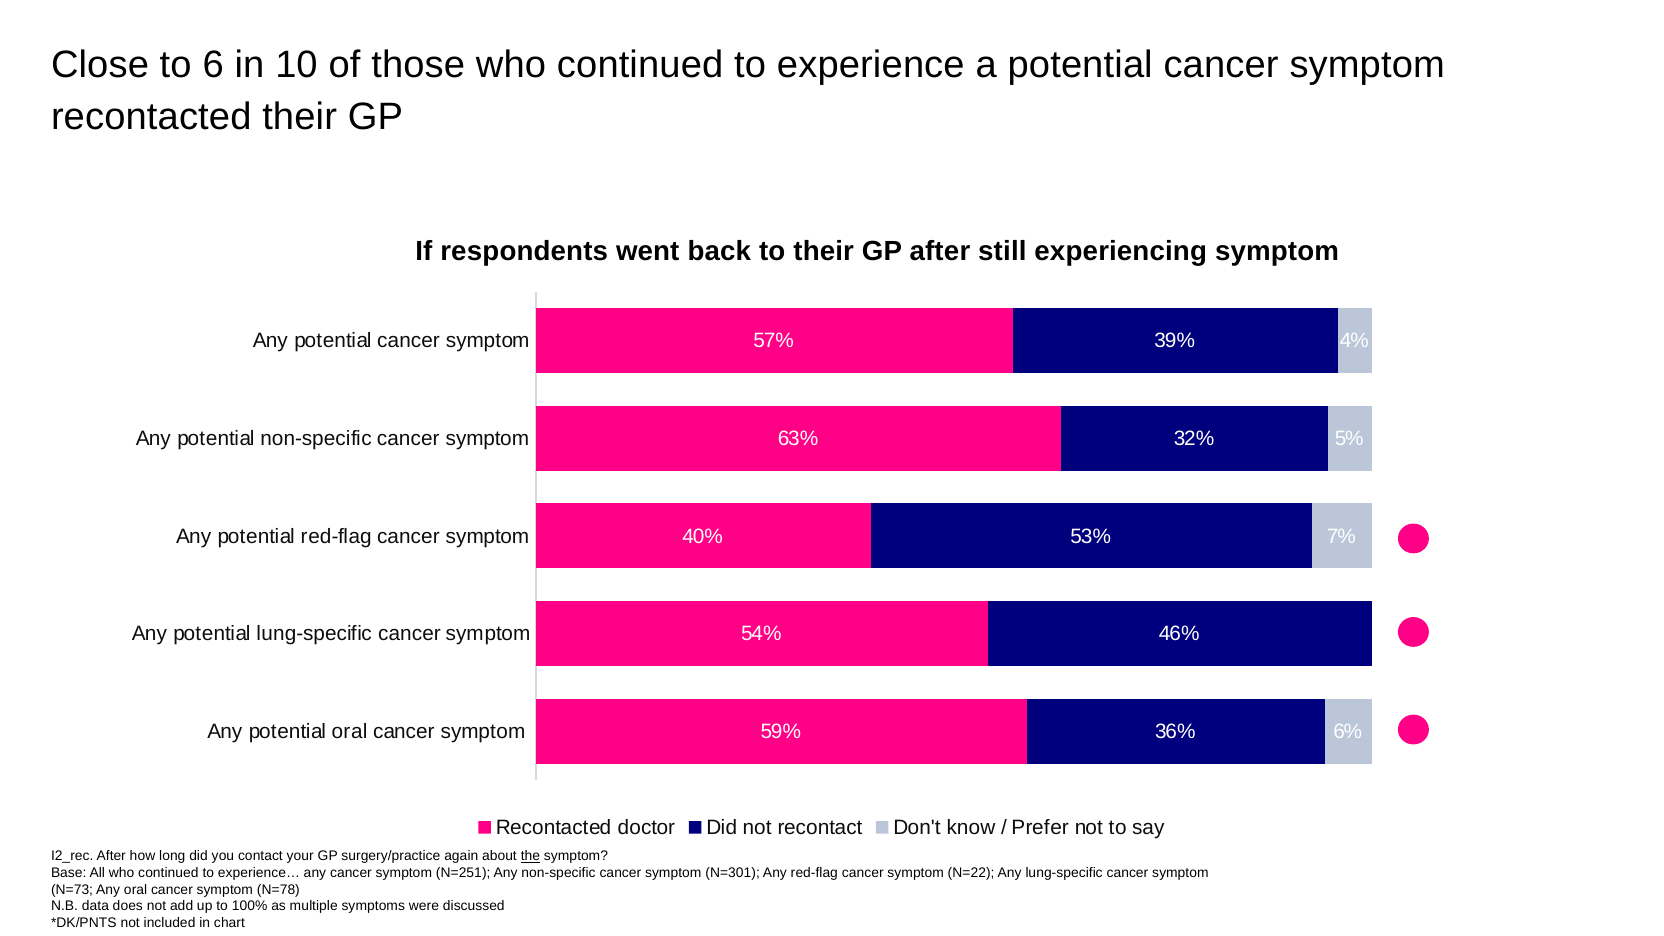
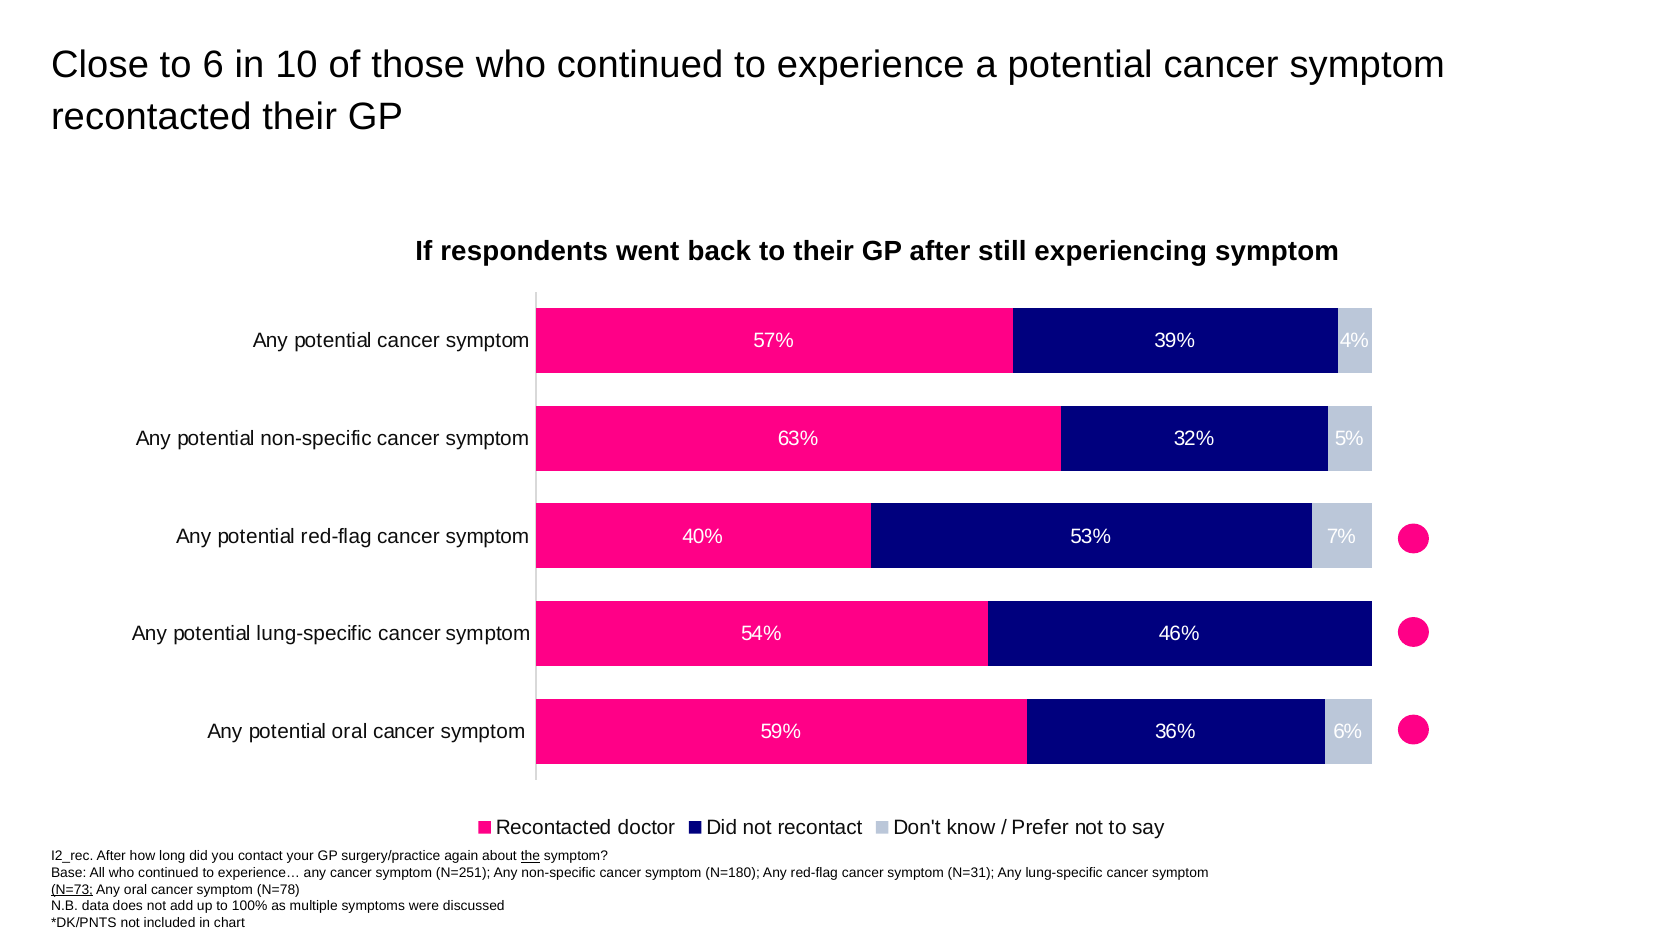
N=301: N=301 -> N=180
N=22: N=22 -> N=31
N=73 underline: none -> present
